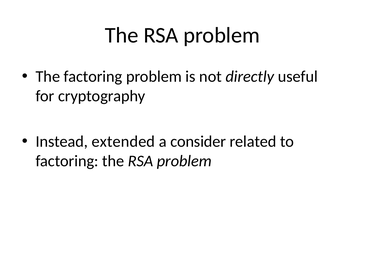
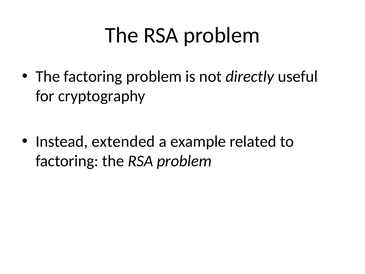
consider: consider -> example
